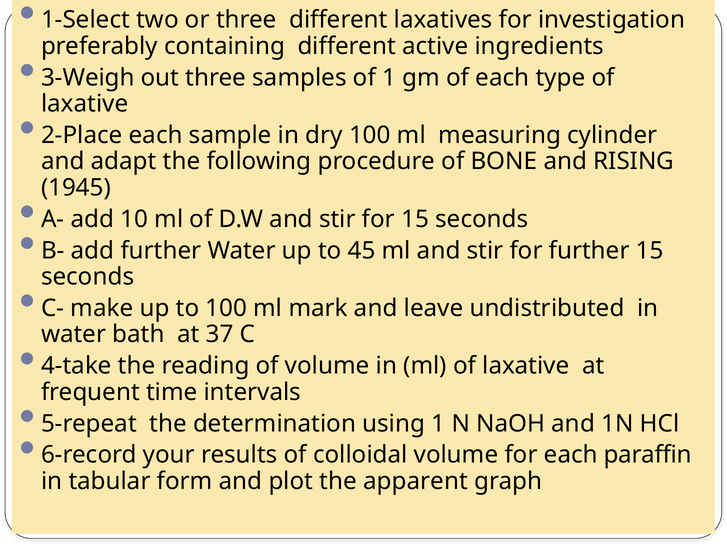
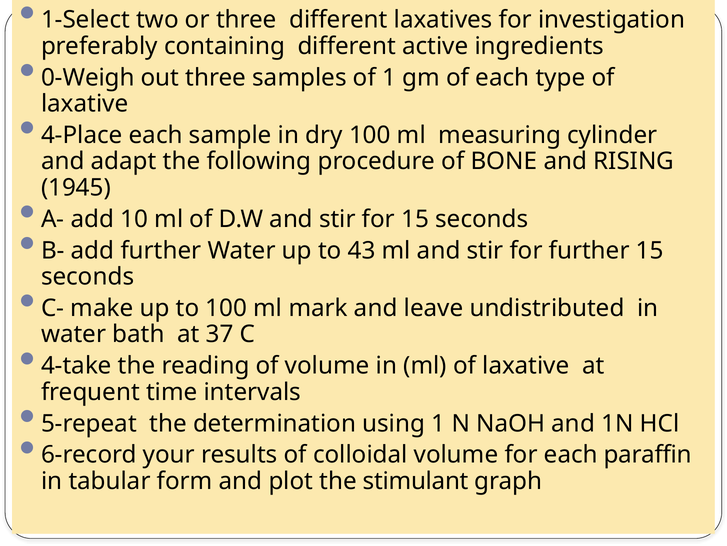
3-Weigh: 3-Weigh -> 0-Weigh
2-Place: 2-Place -> 4-Place
45: 45 -> 43
apparent: apparent -> stimulant
